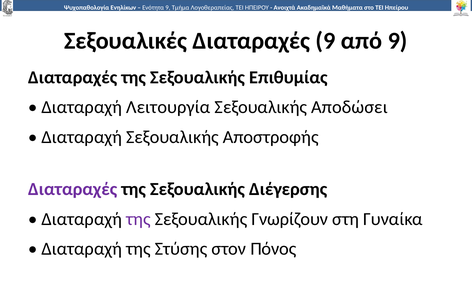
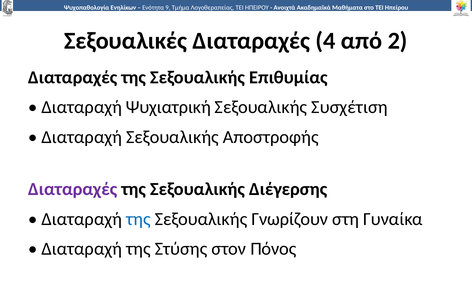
Διαταραχές 9: 9 -> 4
από 9: 9 -> 2
Λειτουργία: Λειτουργία -> Ψυχιατρική
Αποδώσει: Αποδώσει -> Συσχέτιση
της at (138, 219) colour: purple -> blue
